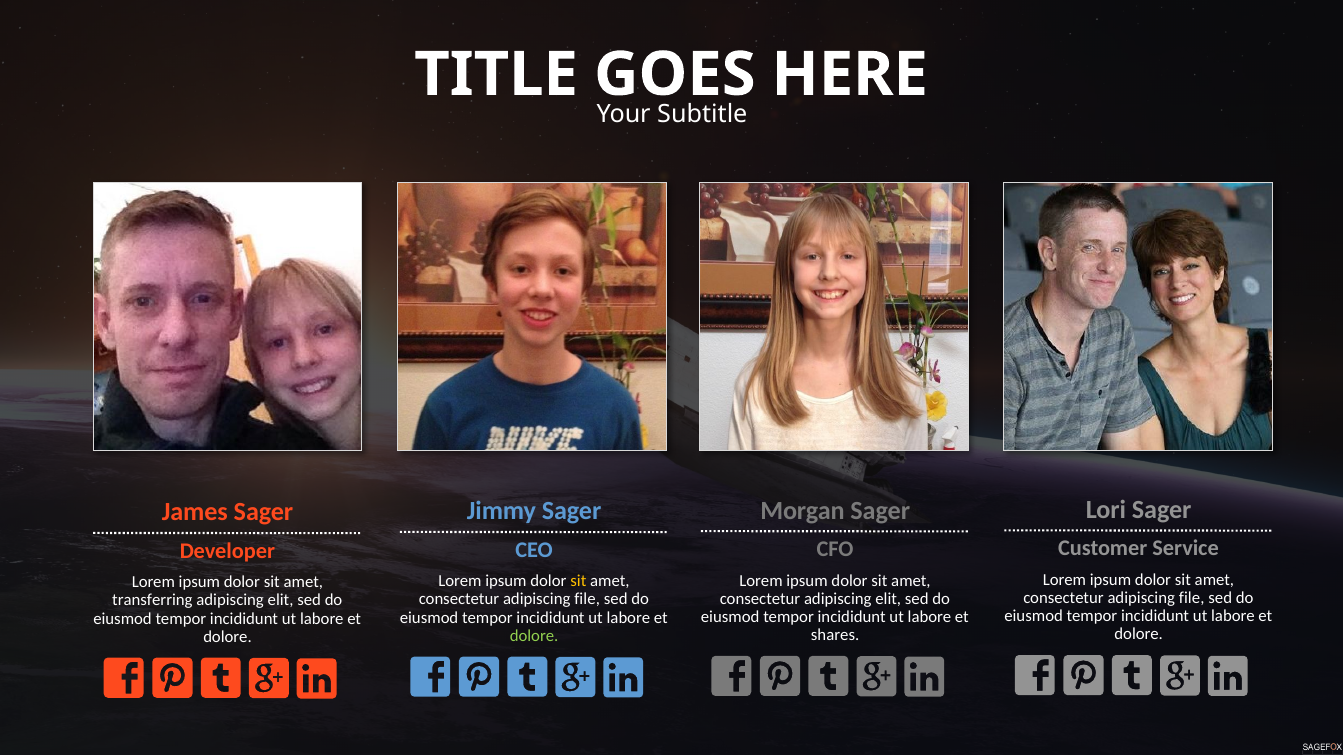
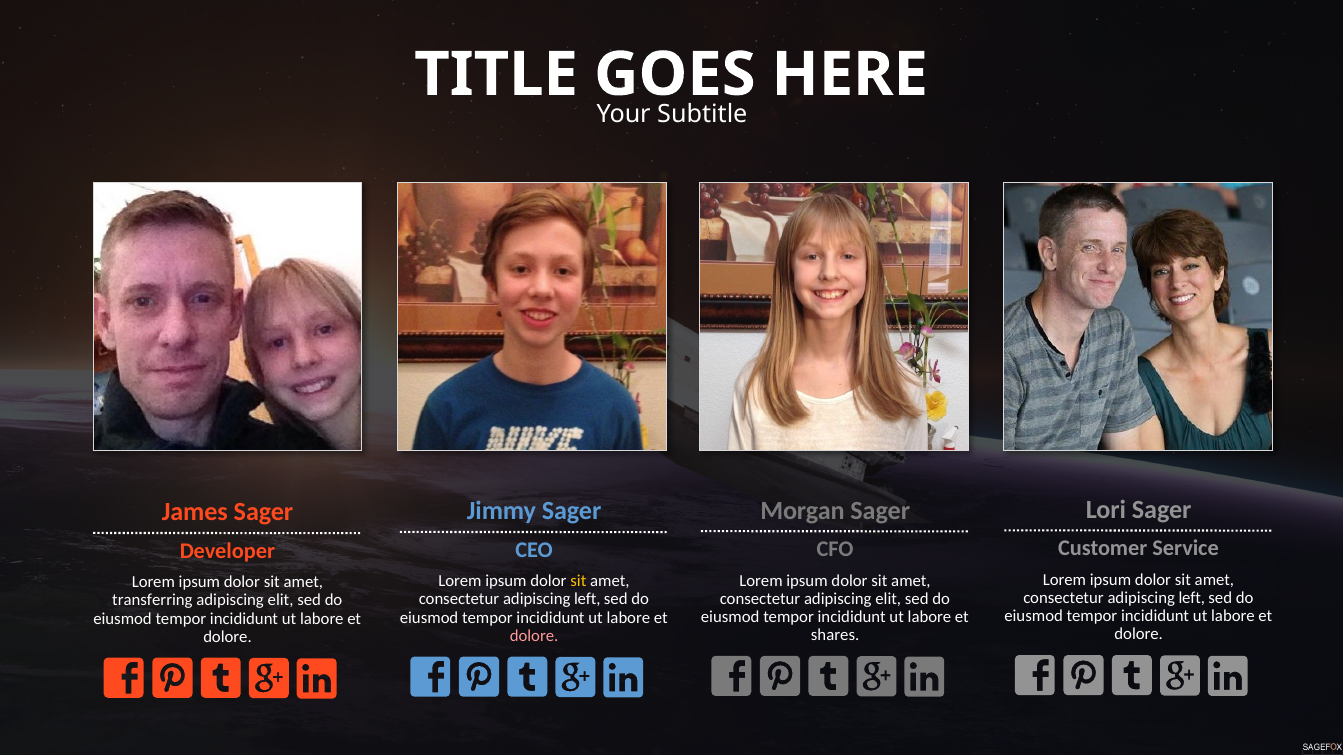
file at (1192, 598): file -> left
file at (587, 600): file -> left
dolore at (534, 636) colour: light green -> pink
